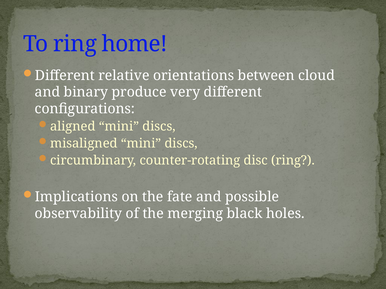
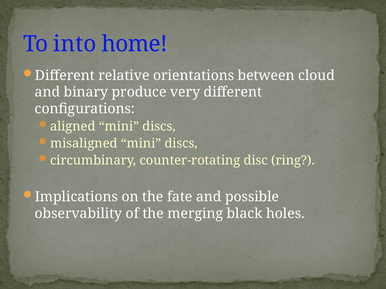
To ring: ring -> into
